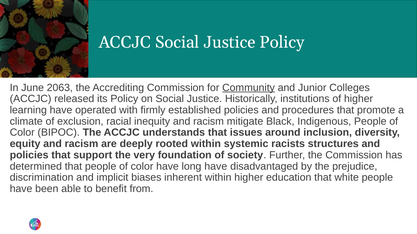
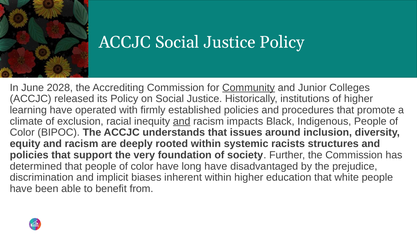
2063: 2063 -> 2028
and at (182, 122) underline: none -> present
mitigate: mitigate -> impacts
